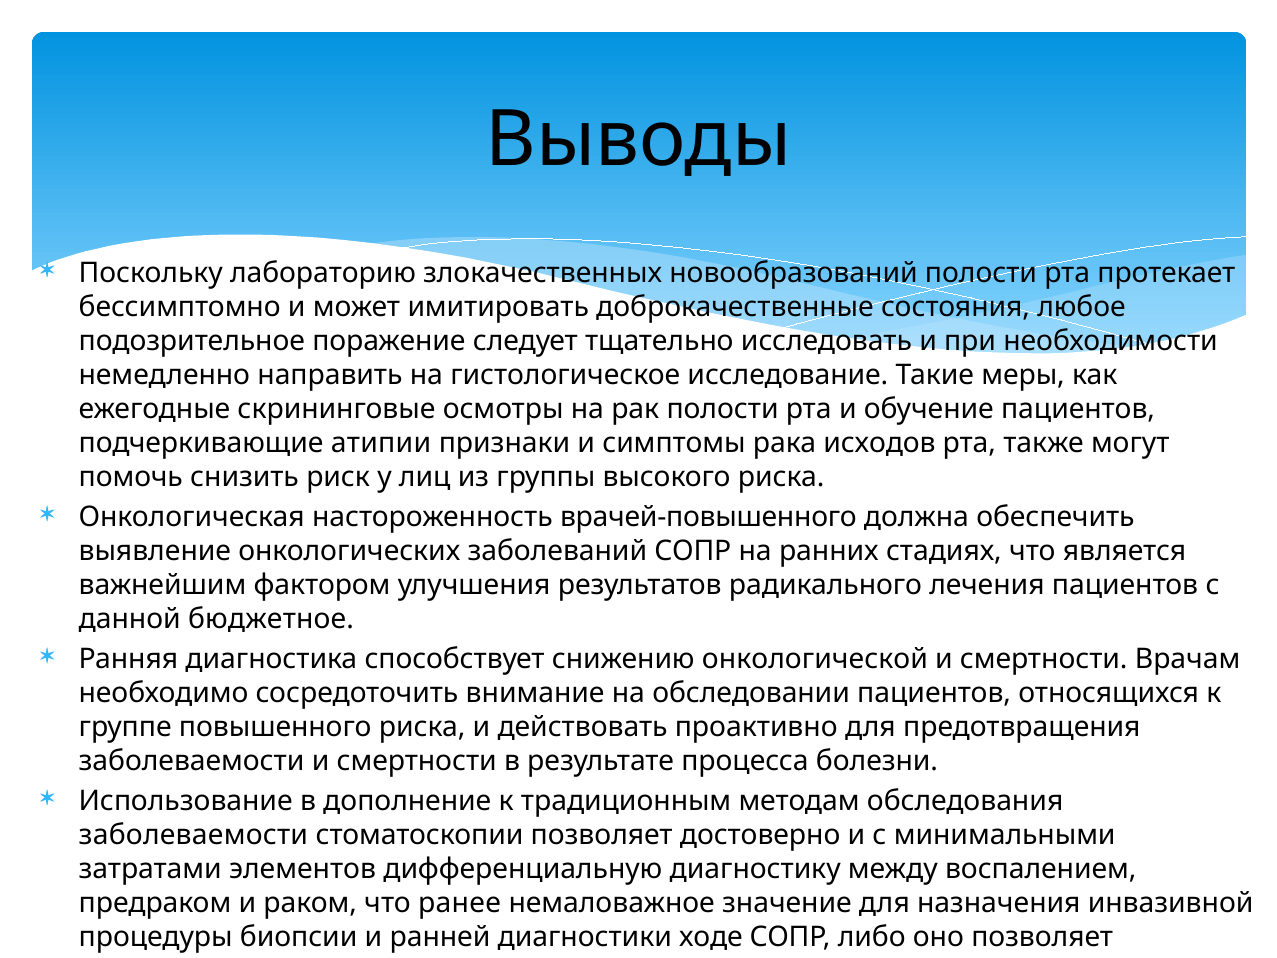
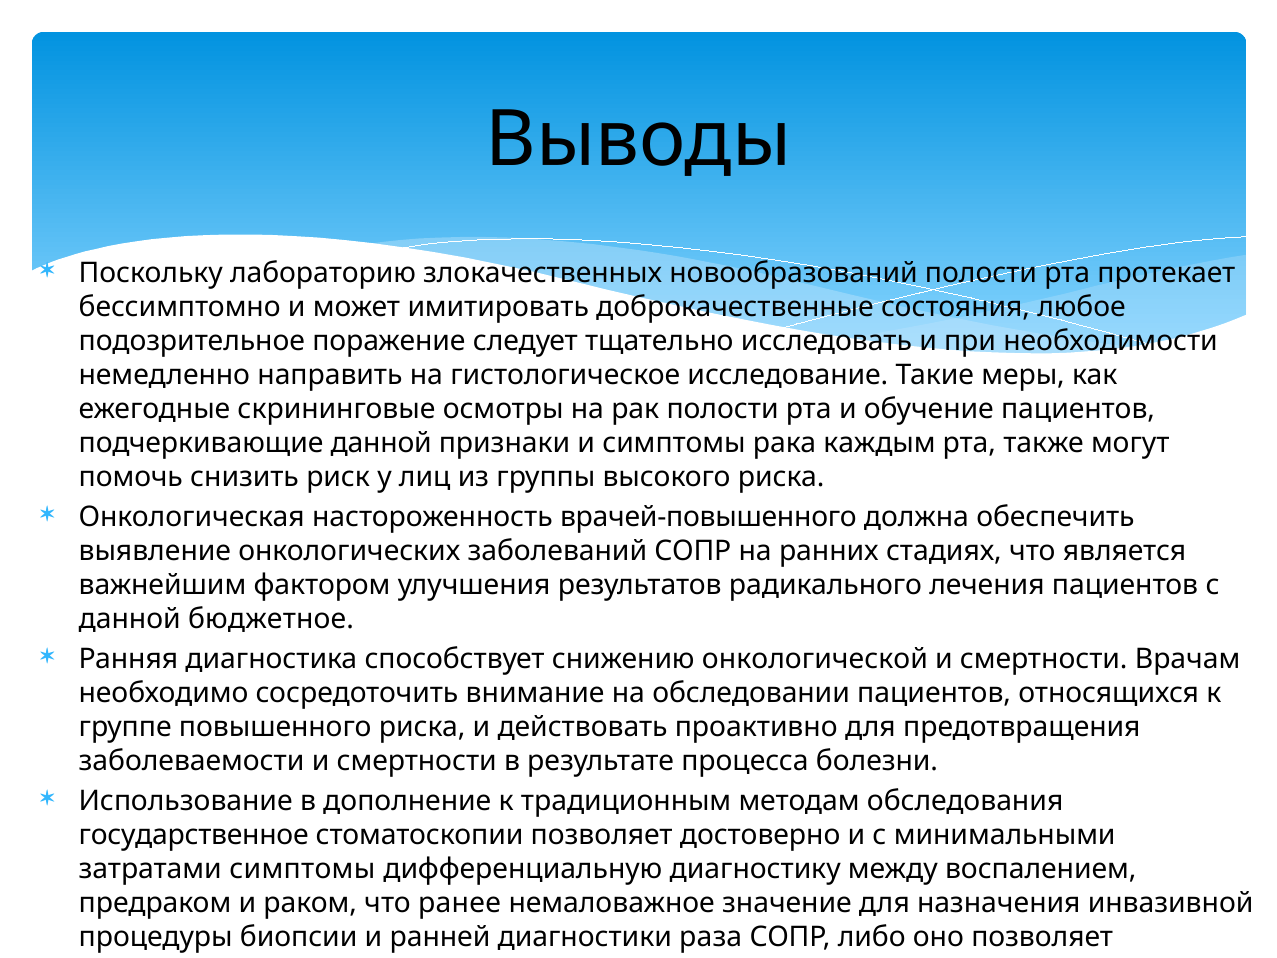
подчеркивающие атипии: атипии -> данной
исходов: исходов -> каждым
заболеваемости at (193, 835): заболеваемости -> государственное
затратами элементов: элементов -> симптомы
ходе: ходе -> раза
